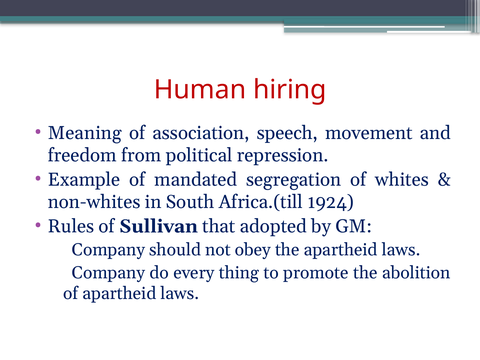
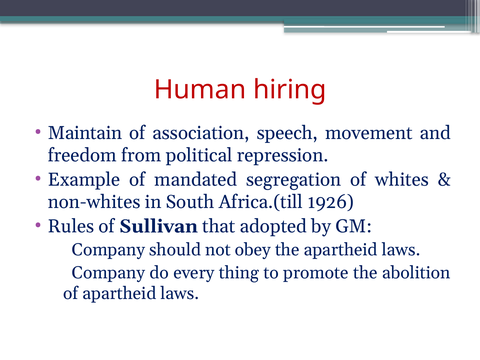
Meaning: Meaning -> Maintain
1924: 1924 -> 1926
